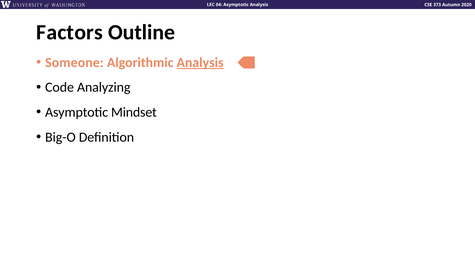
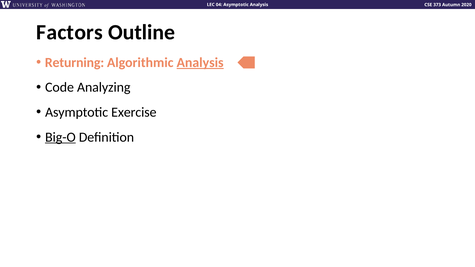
Someone: Someone -> Returning
Mindset: Mindset -> Exercise
Big-O underline: none -> present
